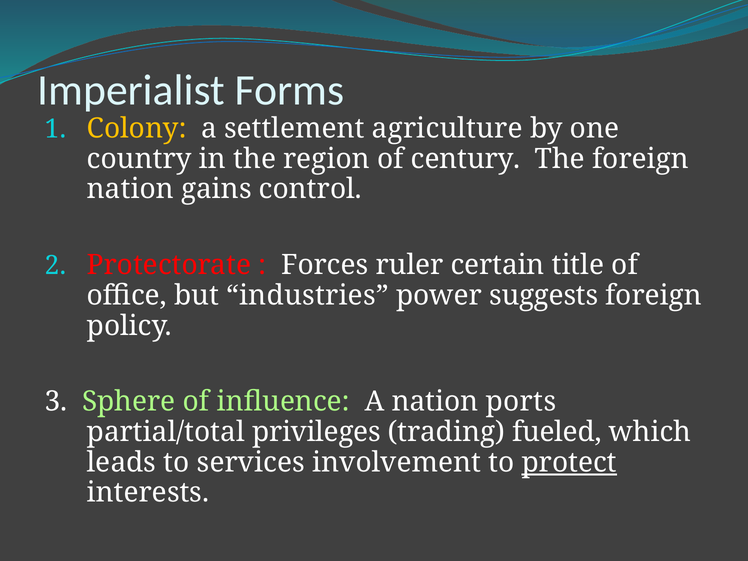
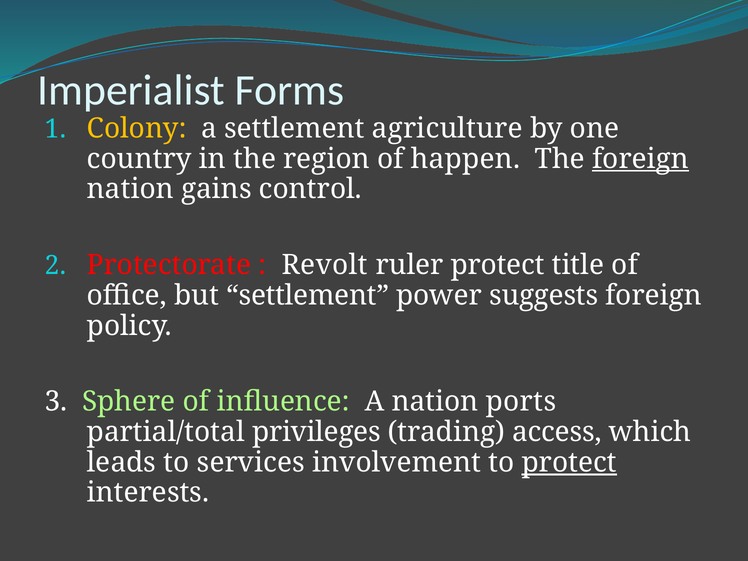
century: century -> happen
foreign at (641, 159) underline: none -> present
Forces: Forces -> Revolt
ruler certain: certain -> protect
but industries: industries -> settlement
fueled: fueled -> access
